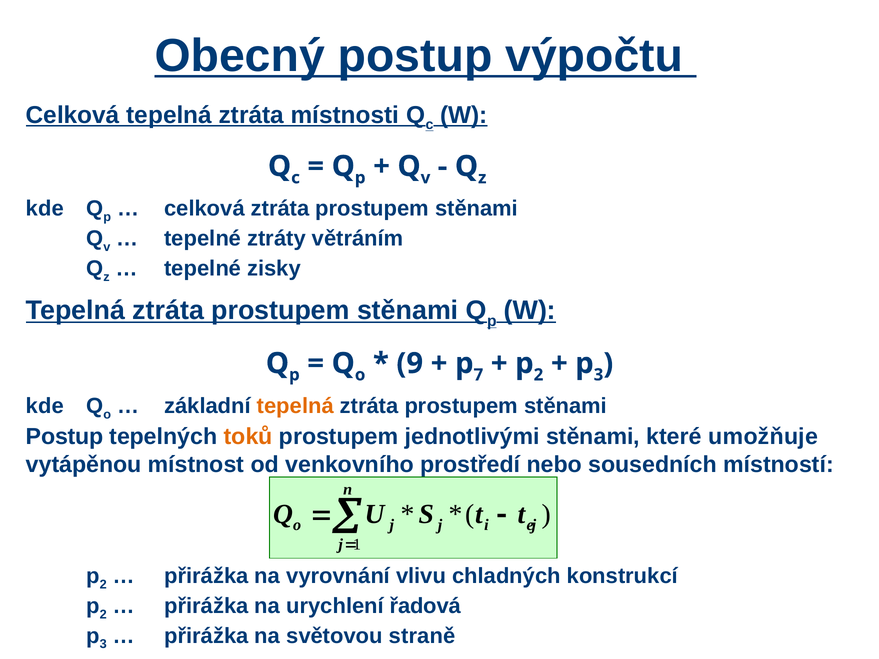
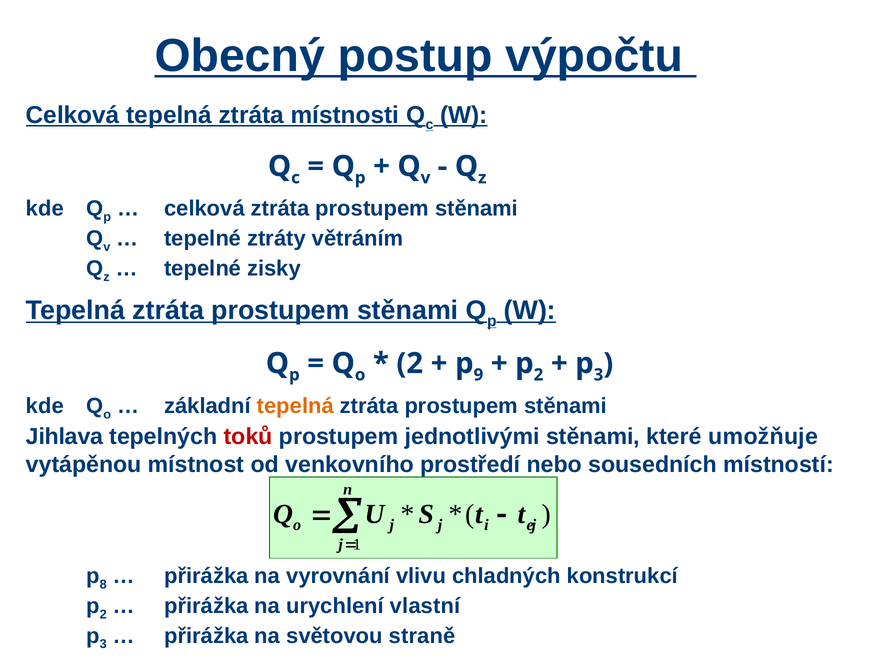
9 at (410, 364): 9 -> 2
7: 7 -> 9
Postup at (65, 437): Postup -> Jihlava
toků colour: orange -> red
2 at (103, 585): 2 -> 8
řadová: řadová -> vlastní
